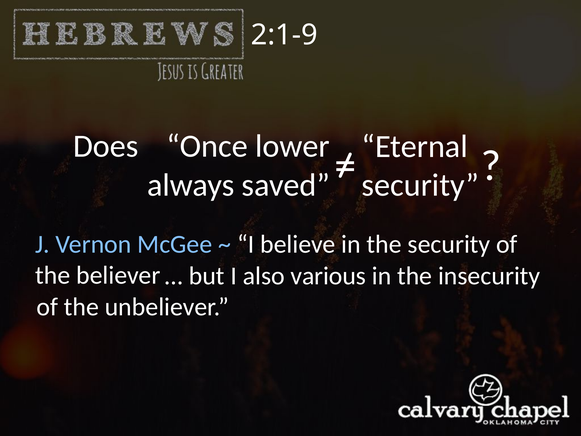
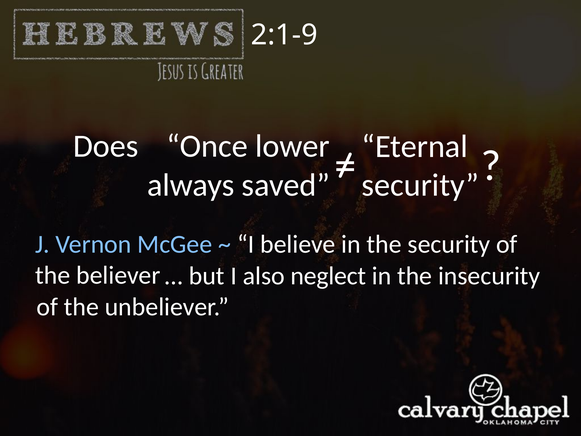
various: various -> neglect
